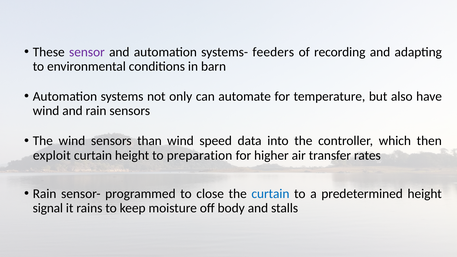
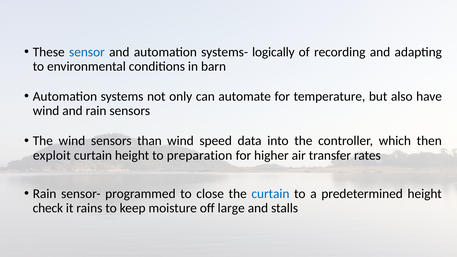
sensor colour: purple -> blue
feeders: feeders -> logically
signal: signal -> check
body: body -> large
